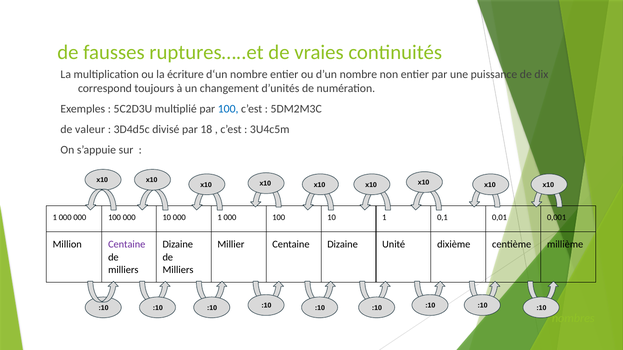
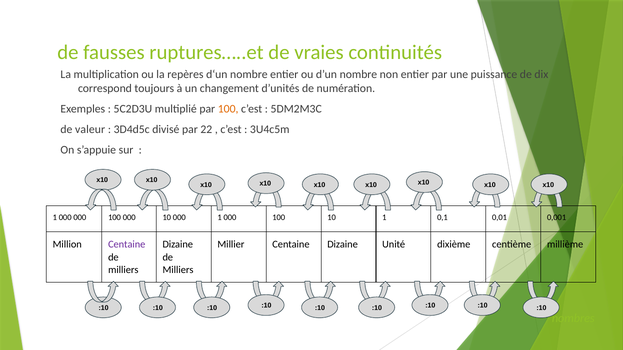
écriture: écriture -> repères
100 at (228, 109) colour: blue -> orange
18: 18 -> 22
